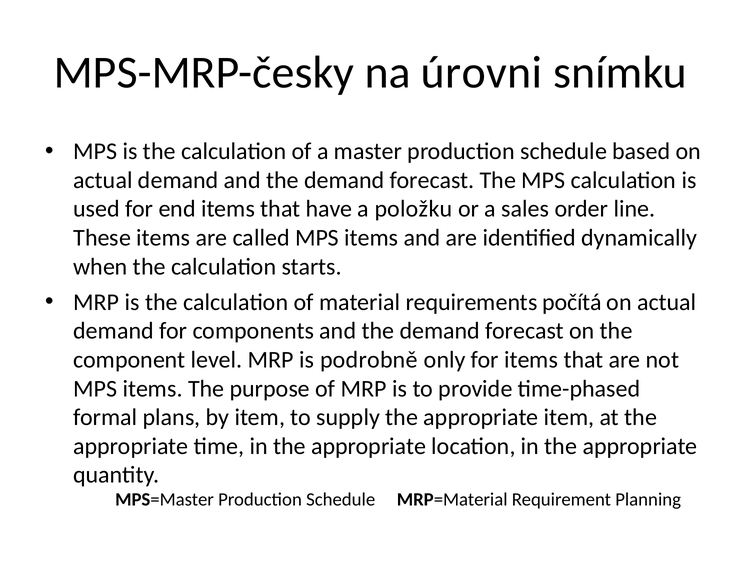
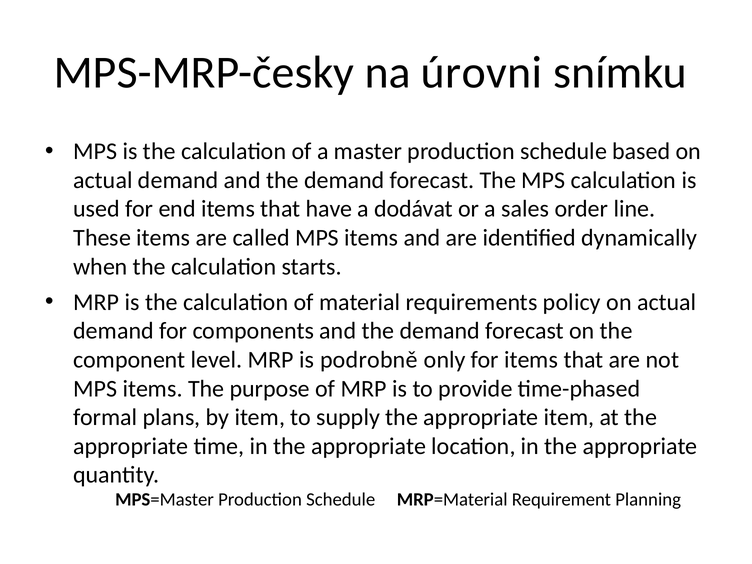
položku: položku -> dodávat
počítá: počítá -> policy
